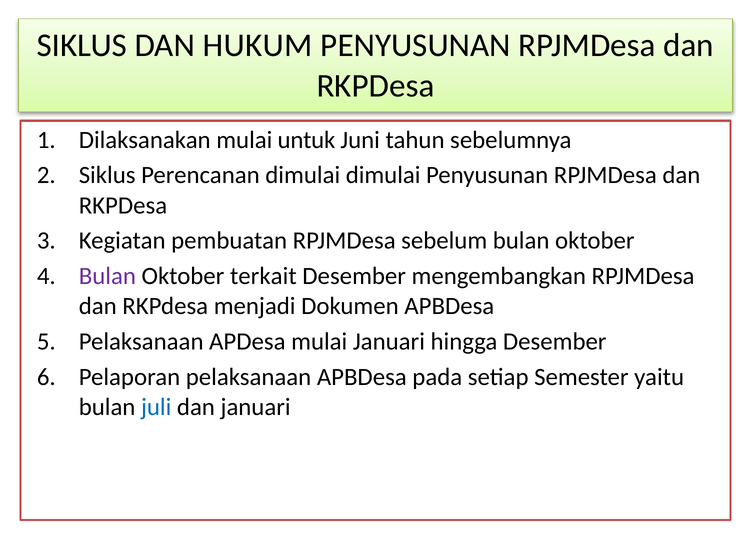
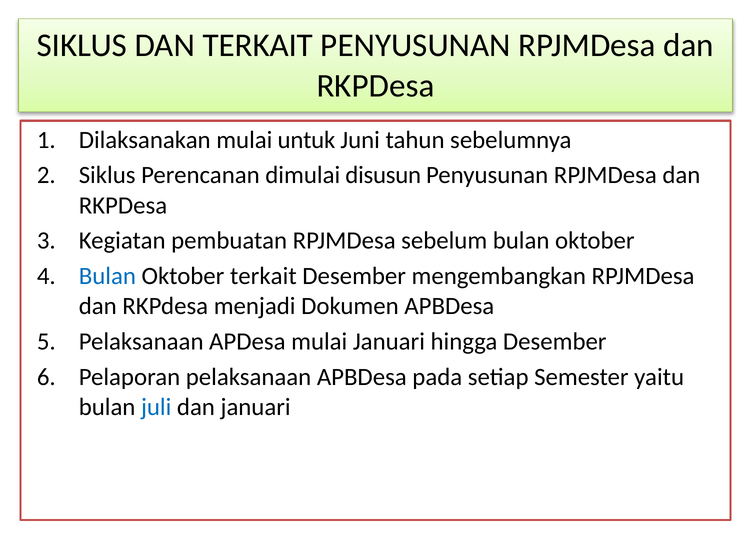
DAN HUKUM: HUKUM -> TERKAIT
dimulai dimulai: dimulai -> disusun
Bulan at (107, 276) colour: purple -> blue
